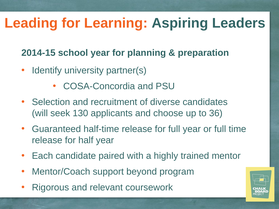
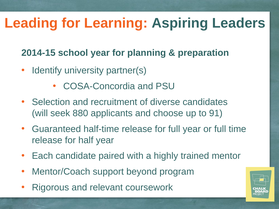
130: 130 -> 880
36: 36 -> 91
